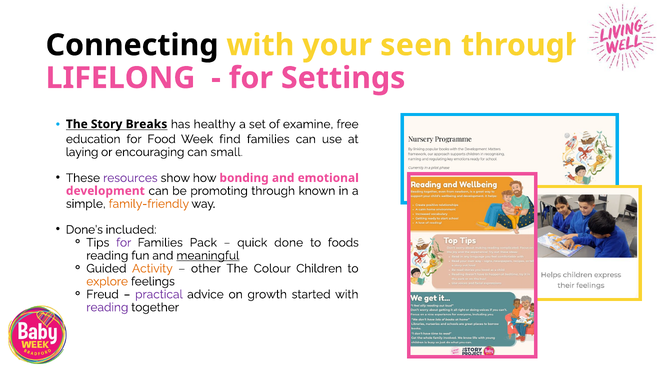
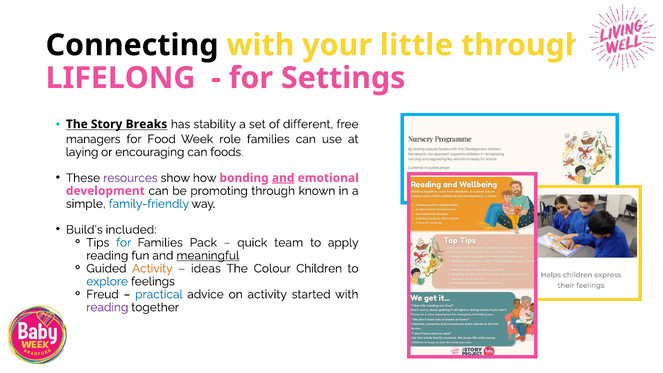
seen: seen -> little
healthy: healthy -> stability
examine: examine -> different
education: education -> managers
find: find -> role
small: small -> foods
and at (283, 178) underline: none -> present
family-friendly colour: orange -> blue
Done’s: Done’s -> Build’s
for at (124, 243) colour: purple -> blue
done: done -> team
foods: foods -> apply
other: other -> ideas
explore colour: orange -> blue
practical colour: purple -> blue
on growth: growth -> activity
